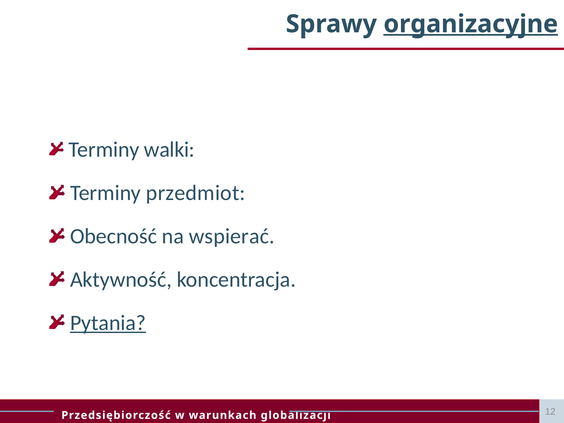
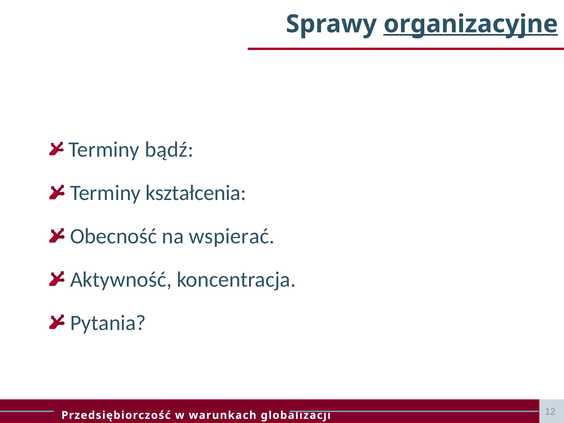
walki: walki -> bądź
przedmiot: przedmiot -> kształcenia
Pytania underline: present -> none
